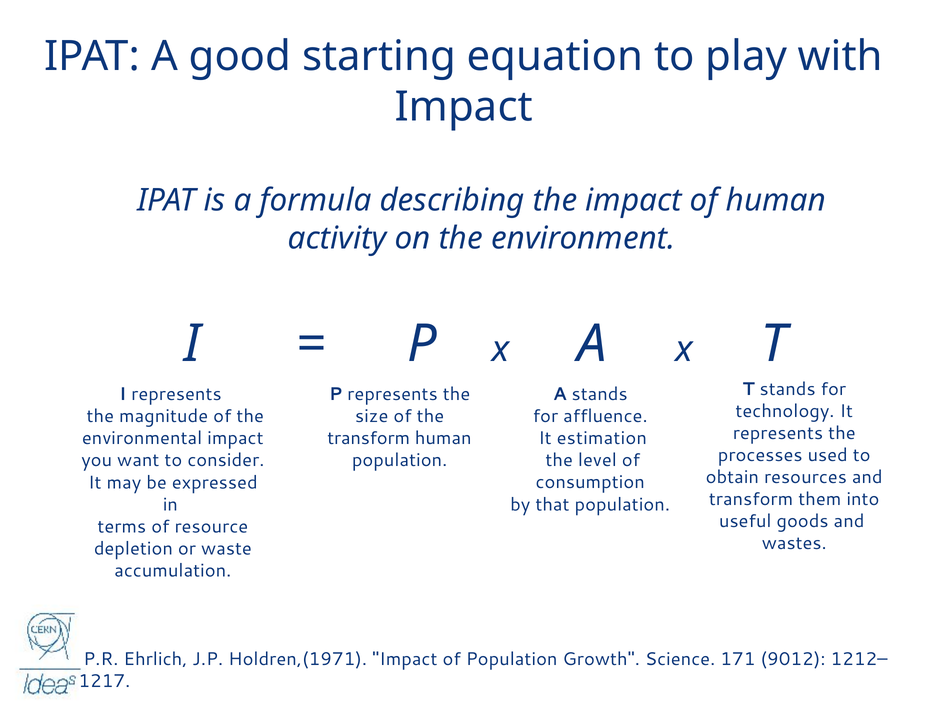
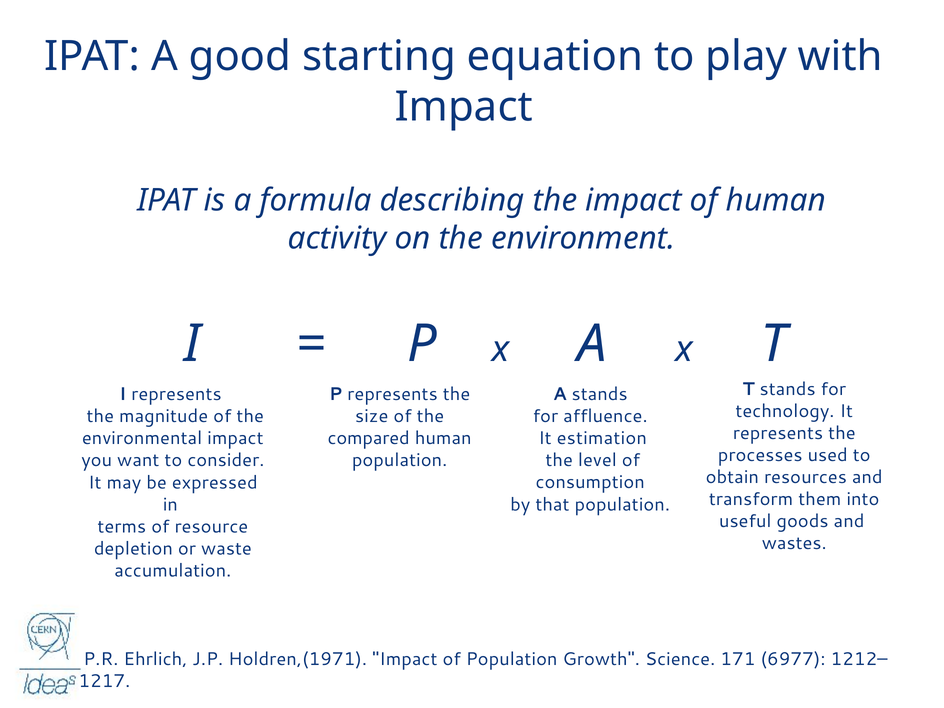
transform at (369, 438): transform -> compared
9012: 9012 -> 6977
